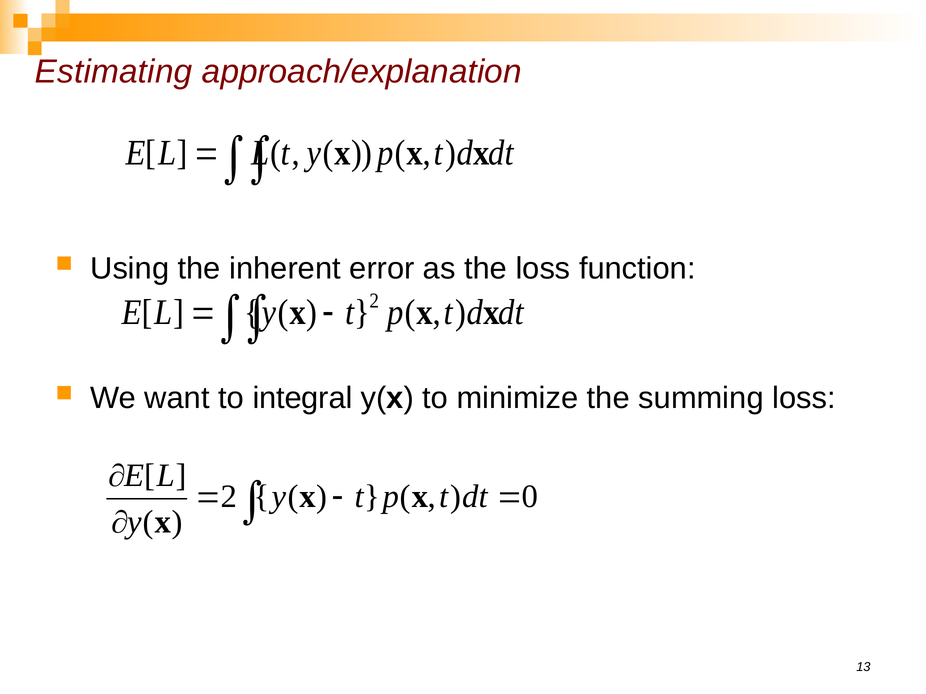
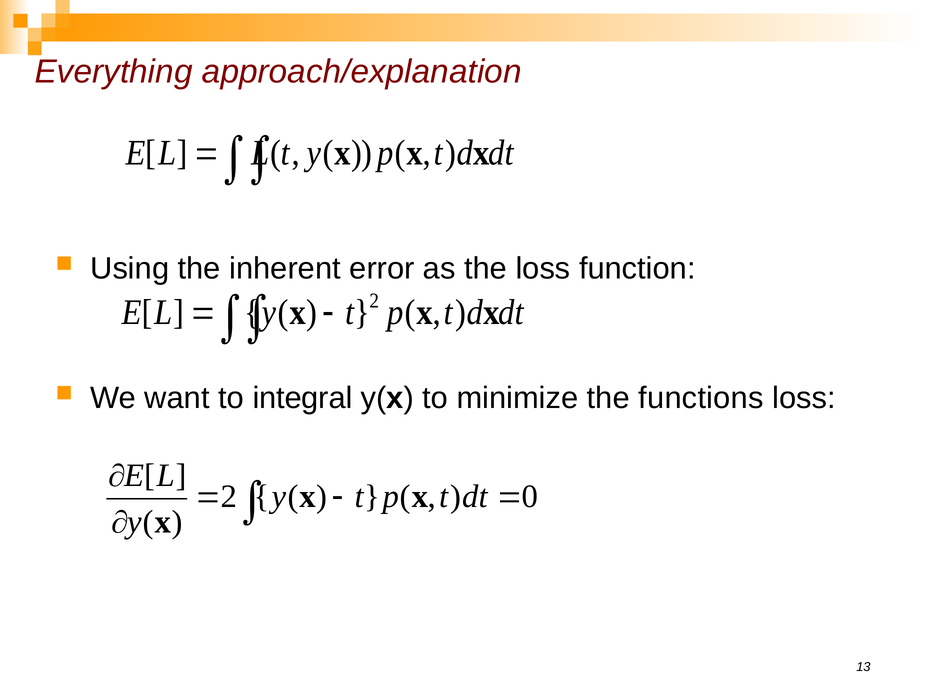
Estimating: Estimating -> Everything
summing: summing -> functions
